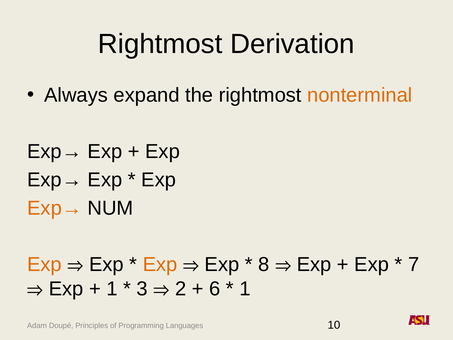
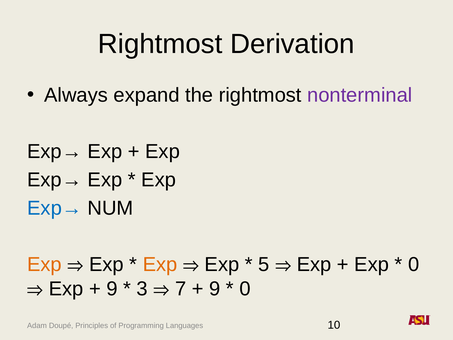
nonterminal colour: orange -> purple
Exp→ at (55, 208) colour: orange -> blue
8: 8 -> 5
7 at (414, 264): 7 -> 0
1 at (112, 289): 1 -> 9
2: 2 -> 7
6 at (215, 289): 6 -> 9
1 at (245, 289): 1 -> 0
